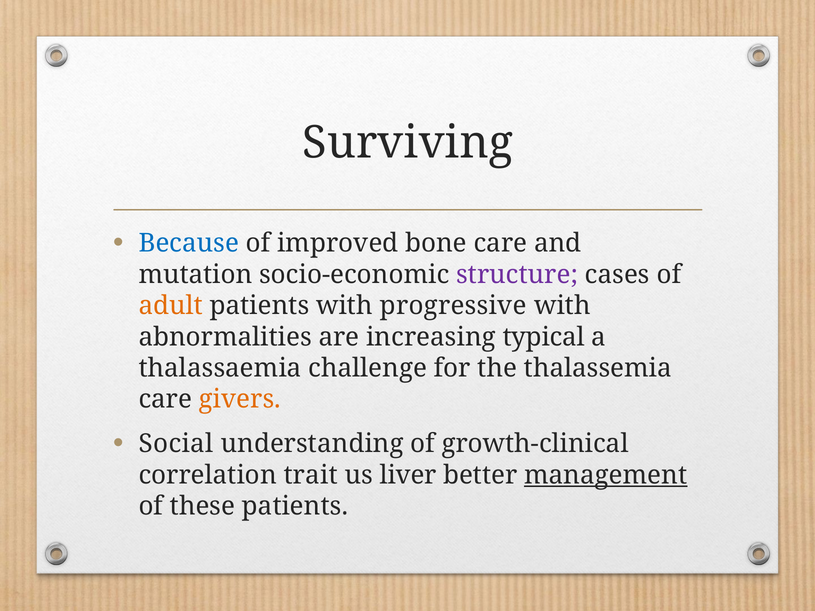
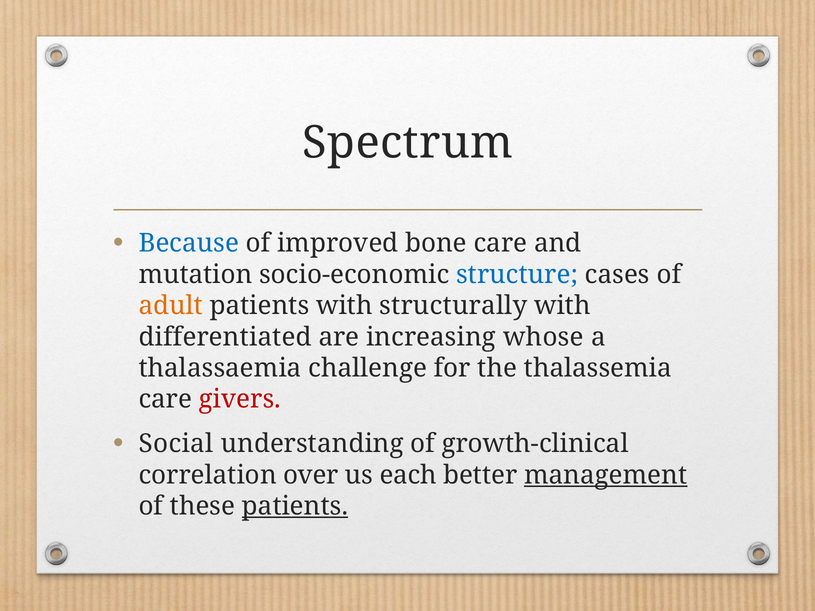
Surviving: Surviving -> Spectrum
structure colour: purple -> blue
progressive: progressive -> structurally
abnormalities: abnormalities -> differentiated
typical: typical -> whose
givers colour: orange -> red
trait: trait -> over
liver: liver -> each
patients at (295, 506) underline: none -> present
